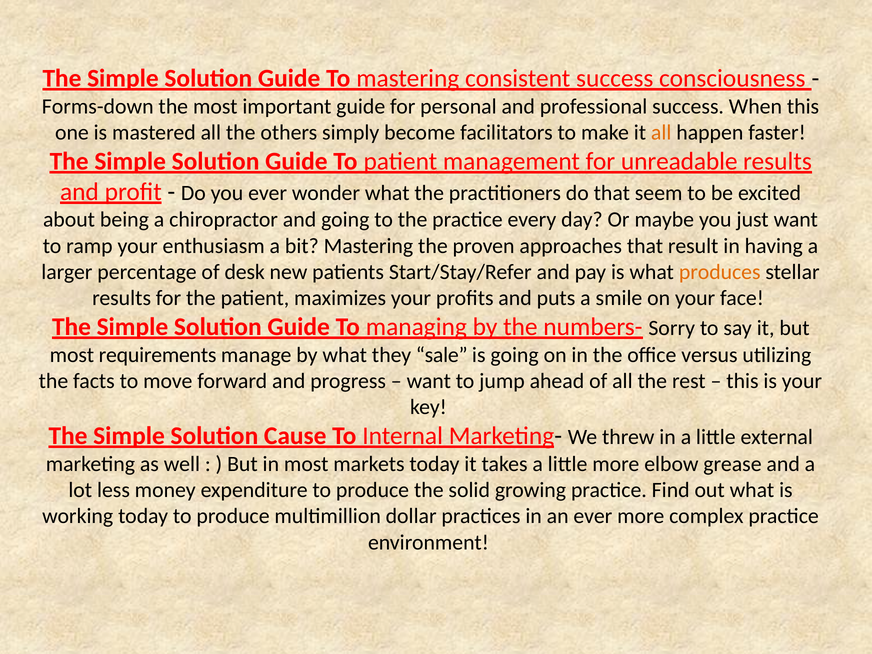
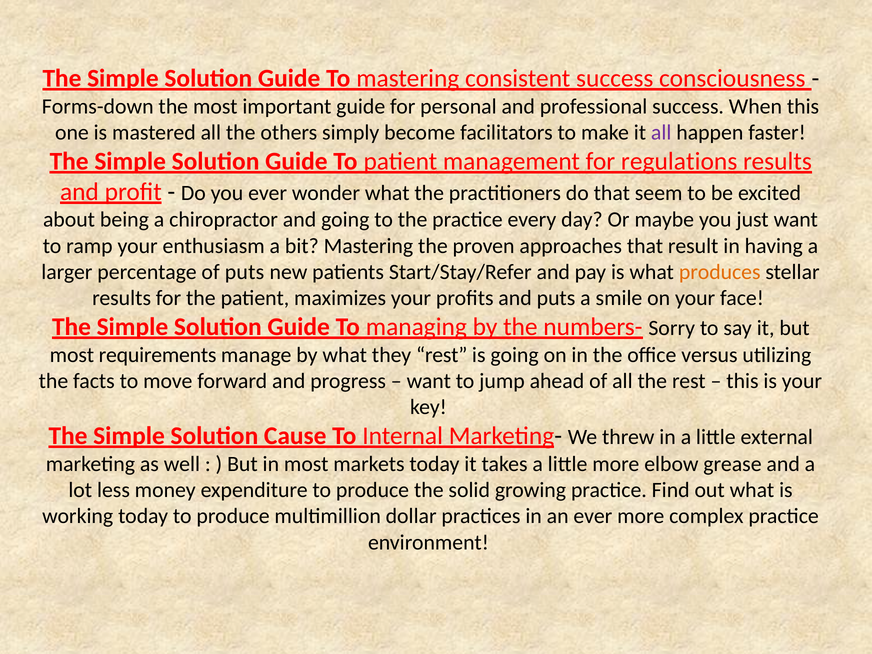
all at (661, 133) colour: orange -> purple
unreadable: unreadable -> regulations
of desk: desk -> puts
they sale: sale -> rest
